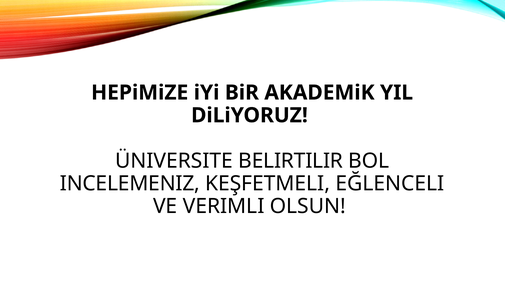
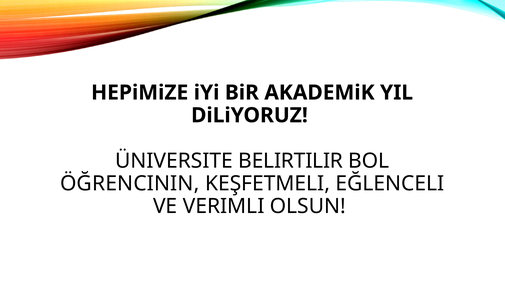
INCELEMENIZ: INCELEMENIZ -> ÖĞRENCININ
